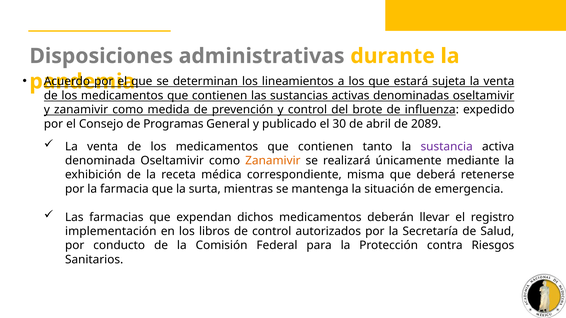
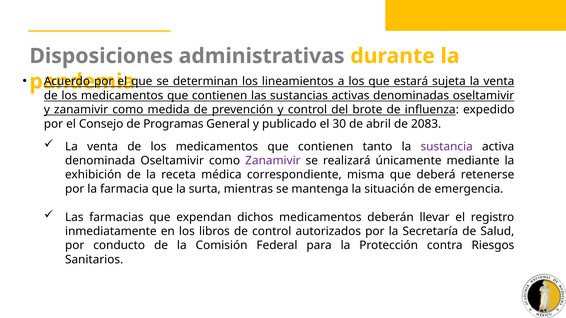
2089: 2089 -> 2083
Zanamivir at (273, 161) colour: orange -> purple
implementación: implementación -> inmediatamente
